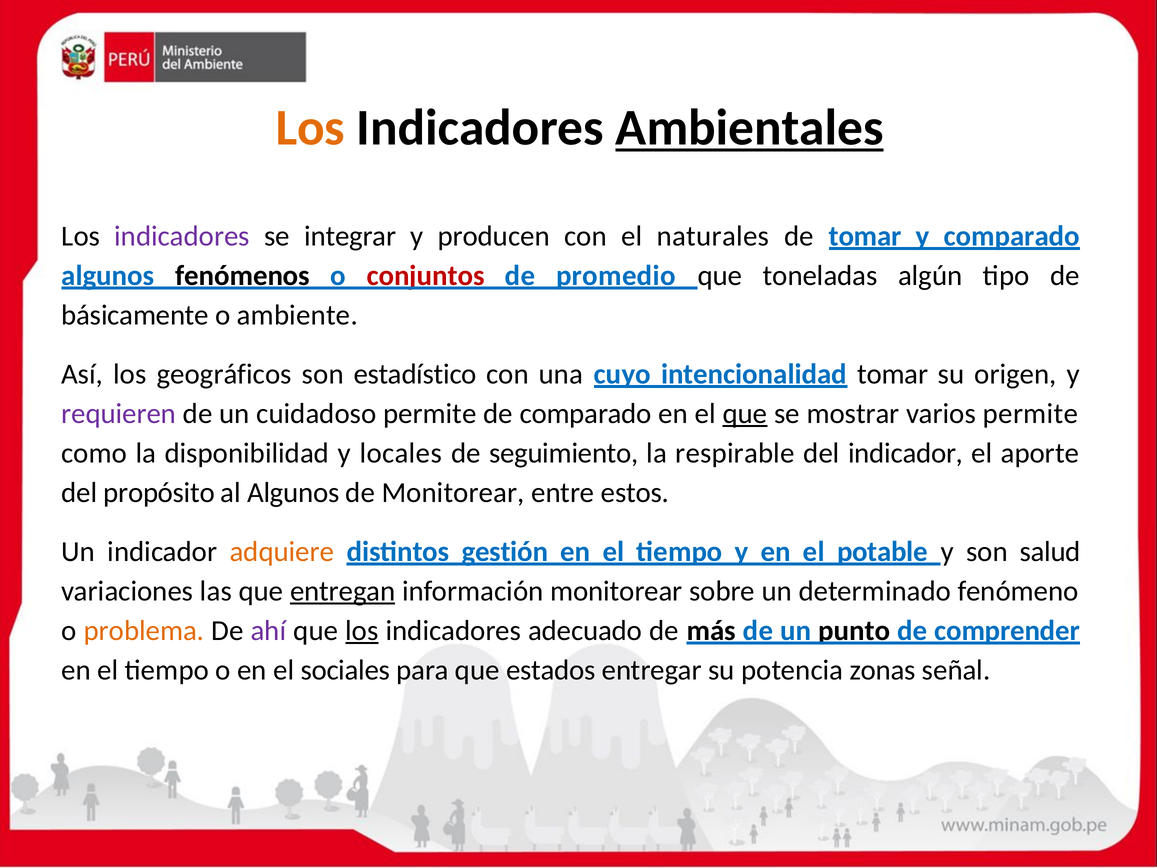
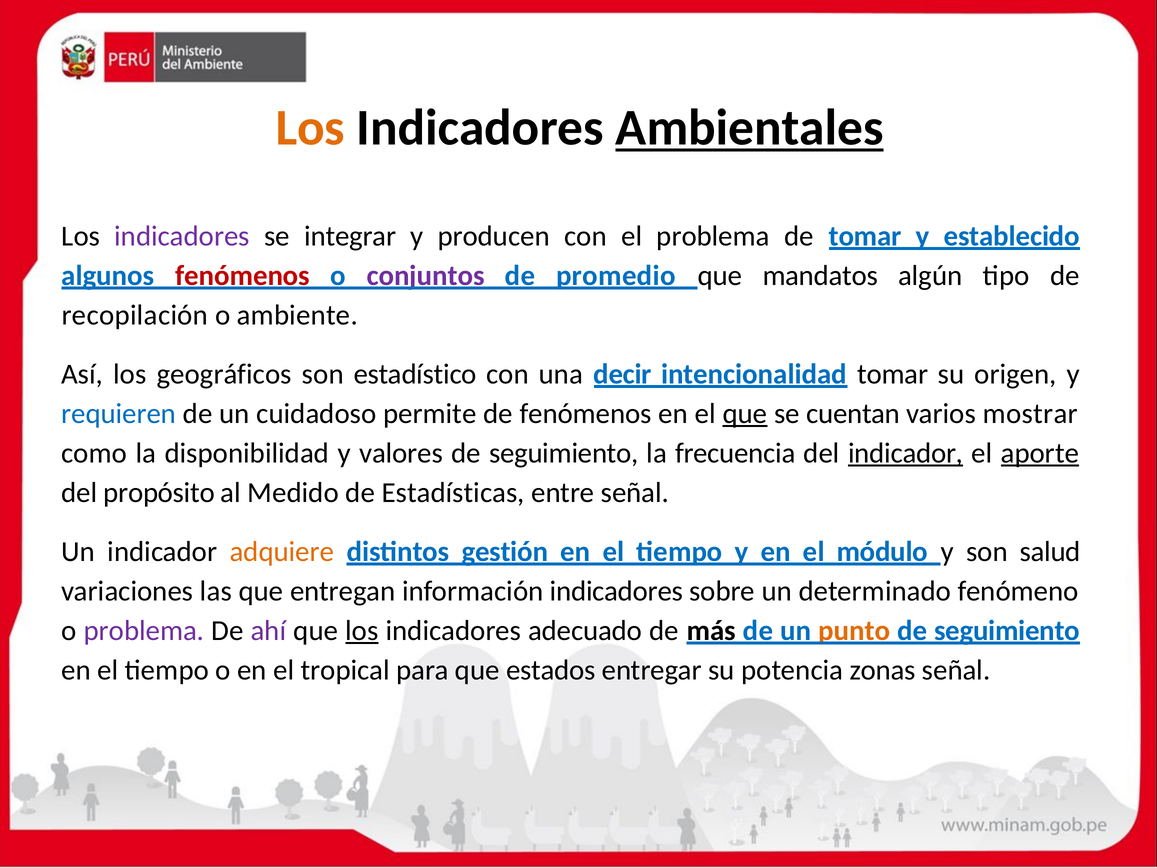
el naturales: naturales -> problema
y comparado: comparado -> establecido
fenómenos at (243, 275) colour: black -> red
conjuntos colour: red -> purple
toneladas: toneladas -> mandatos
básicamente: básicamente -> recopilación
cuyo: cuyo -> decir
requieren colour: purple -> blue
de comparado: comparado -> fenómenos
mostrar: mostrar -> cuentan
varios permite: permite -> mostrar
locales: locales -> valores
respirable: respirable -> frecuencia
indicador at (906, 453) underline: none -> present
aporte underline: none -> present
al Algunos: Algunos -> Medido
de Monitorear: Monitorear -> Estadísticas
entre estos: estos -> señal
potable: potable -> módulo
entregan underline: present -> none
información monitorear: monitorear -> indicadores
problema at (144, 630) colour: orange -> purple
punto colour: black -> orange
comprender at (1007, 630): comprender -> seguimiento
sociales: sociales -> tropical
